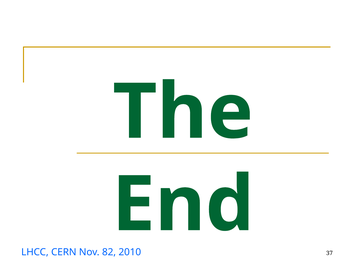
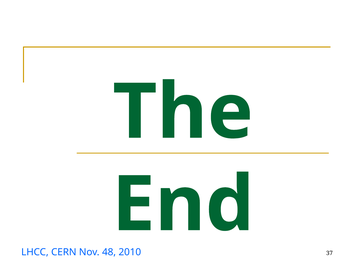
82: 82 -> 48
